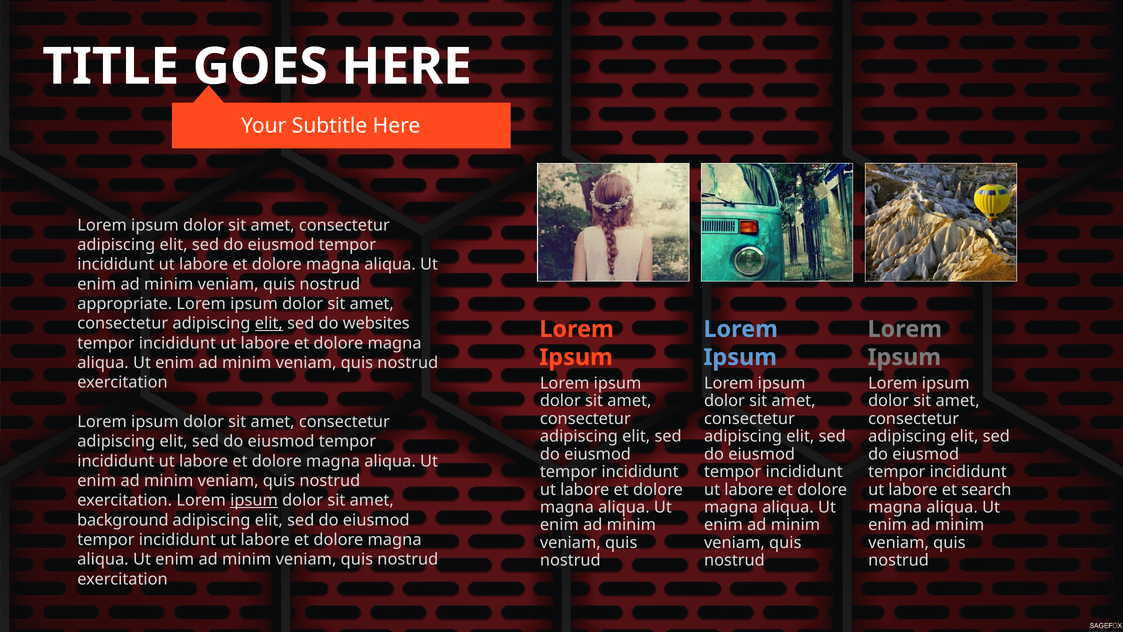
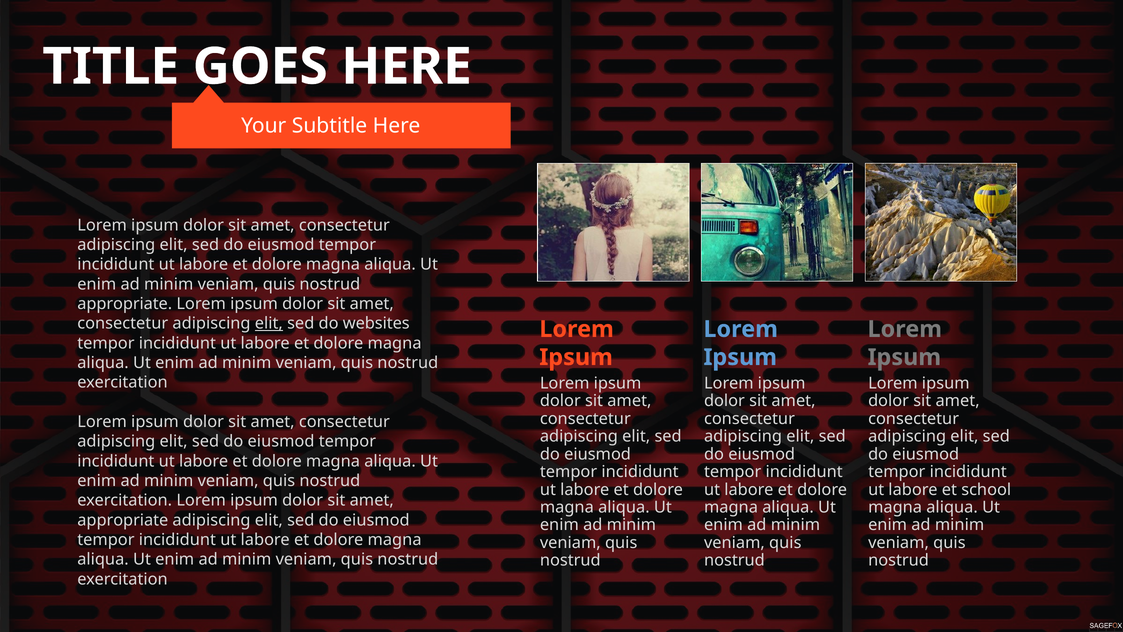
search: search -> school
ipsum at (254, 500) underline: present -> none
background at (123, 520): background -> appropriate
